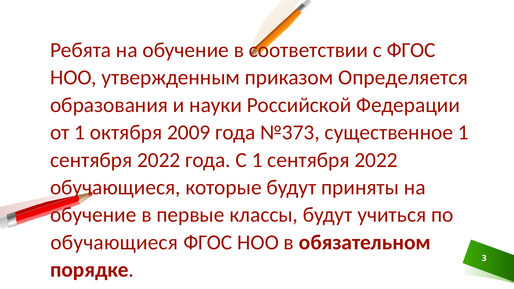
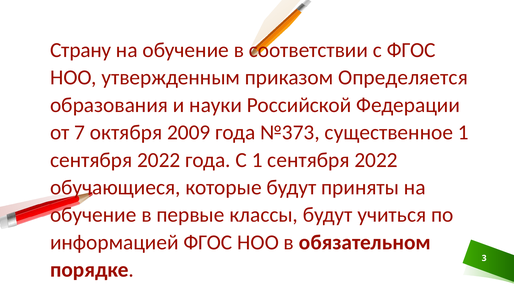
Ребята: Ребята -> Страну
от 1: 1 -> 7
обучающиеся at (114, 243): обучающиеся -> информацией
